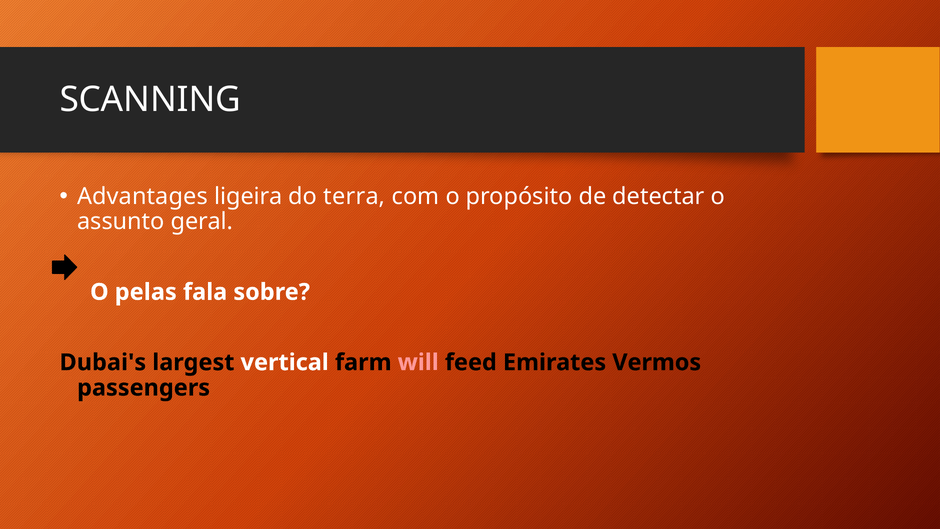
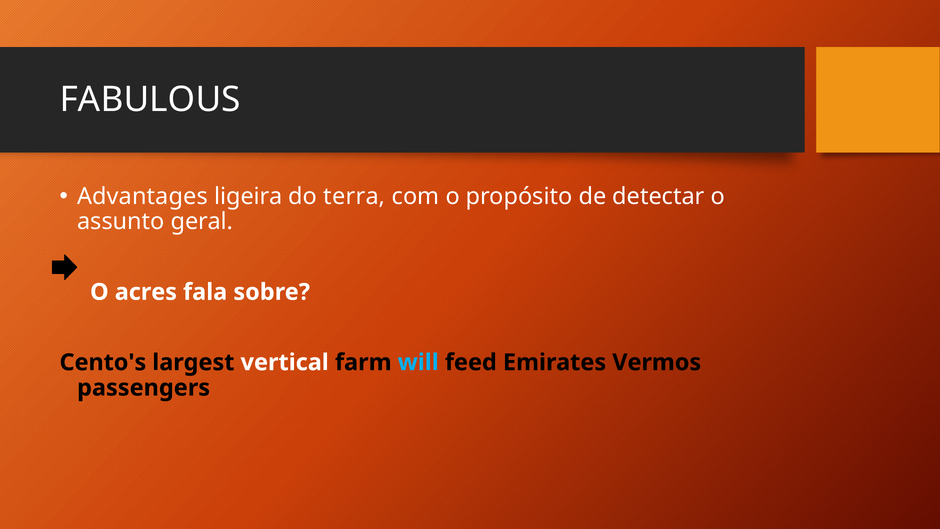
SCANNING: SCANNING -> FABULOUS
pelas: pelas -> acres
Dubai's: Dubai's -> Cento's
will colour: pink -> light blue
